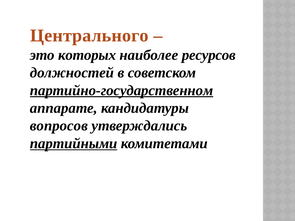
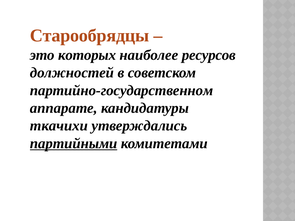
Центрального: Центрального -> Старообрядцы
партийно-государственном underline: present -> none
вопросов: вопросов -> ткачихи
